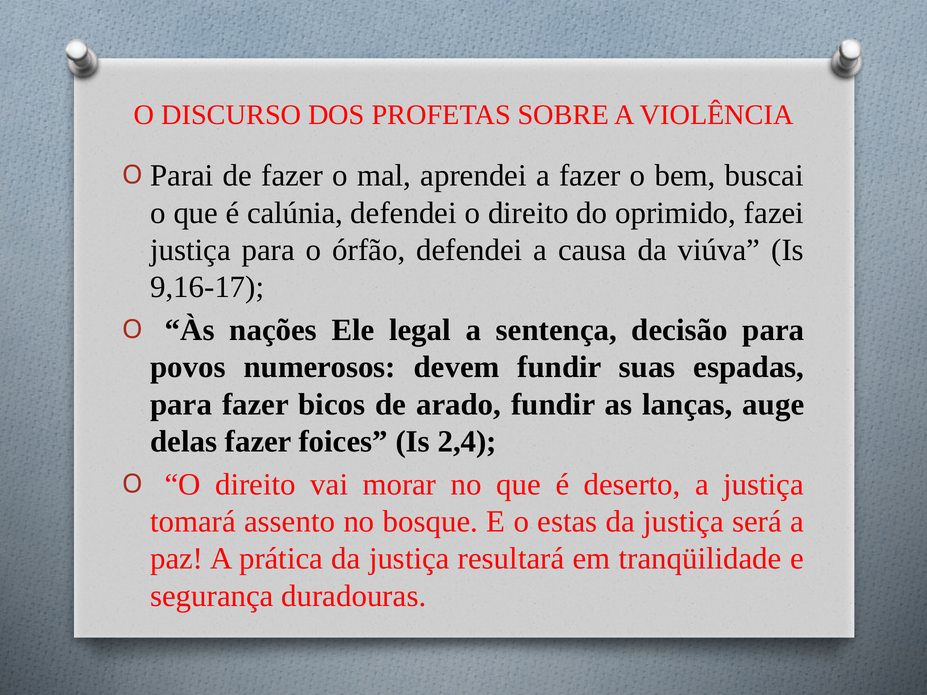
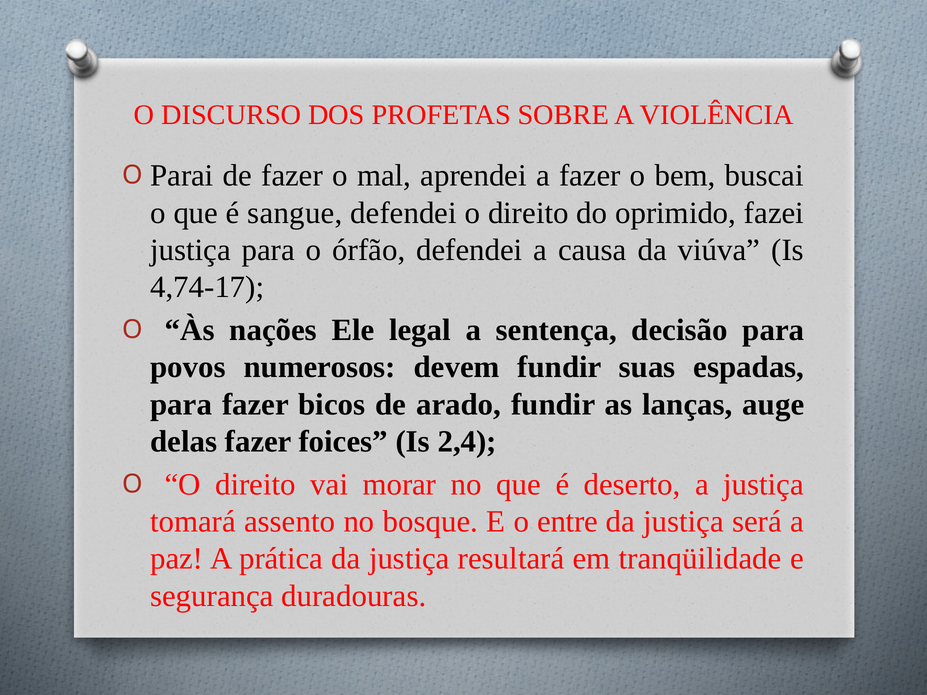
calúnia: calúnia -> sangue
9,16-17: 9,16-17 -> 4,74-17
estas: estas -> entre
